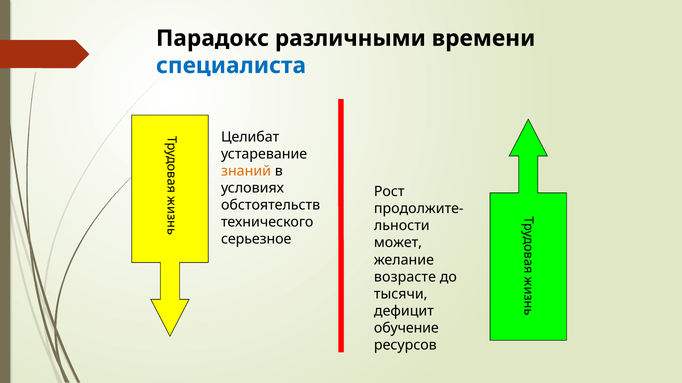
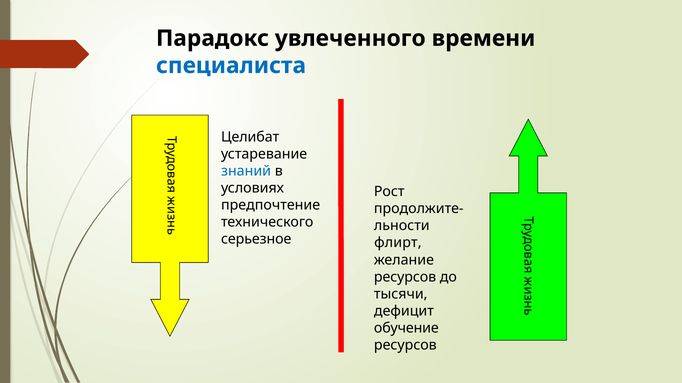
различными: различными -> увлеченного
знаний colour: orange -> blue
обстоятельств: обстоятельств -> предпочтение
может: может -> флирт
возрасте at (405, 277): возрасте -> ресурсов
